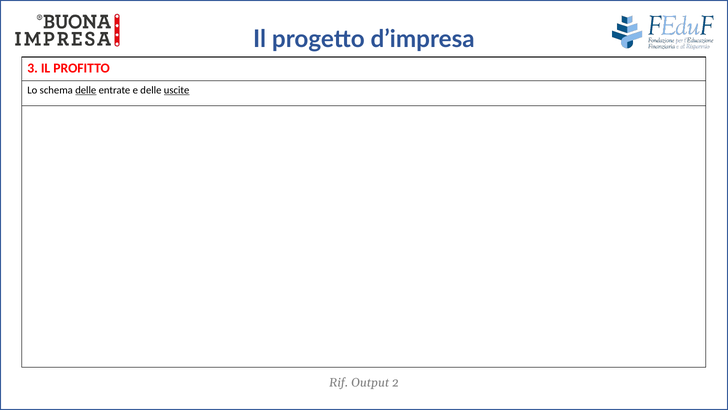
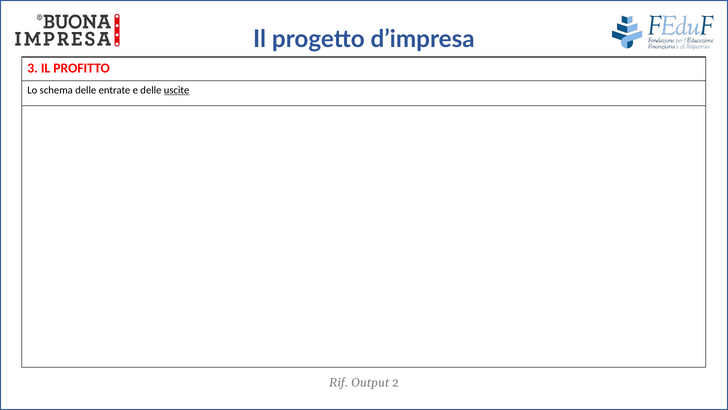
delle at (86, 90) underline: present -> none
